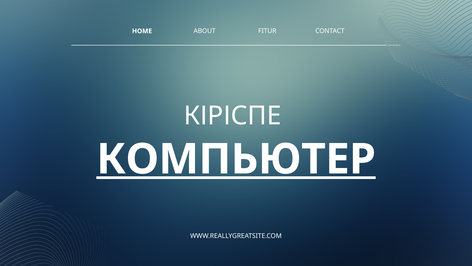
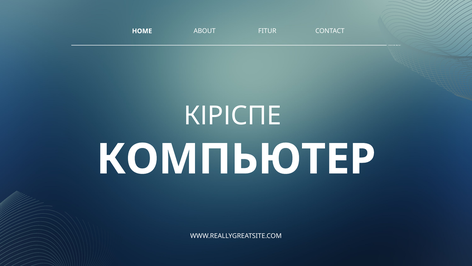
КОМПЬЮТЕР underline: present -> none
